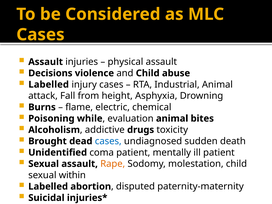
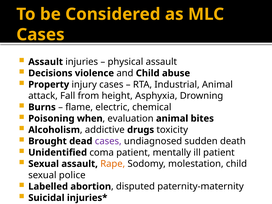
Labelled at (49, 85): Labelled -> Property
while: while -> when
cases at (108, 141) colour: blue -> purple
within: within -> police
